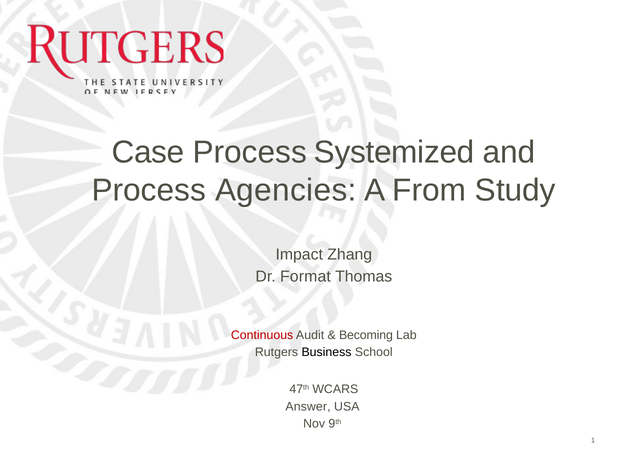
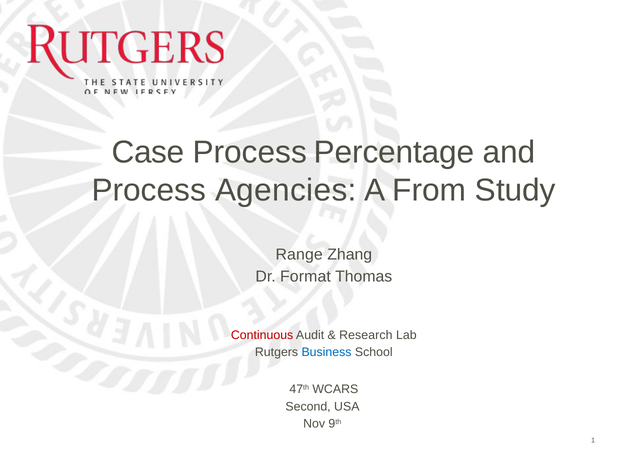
Systemized: Systemized -> Percentage
Impact: Impact -> Range
Becoming: Becoming -> Research
Business colour: black -> blue
Answer: Answer -> Second
